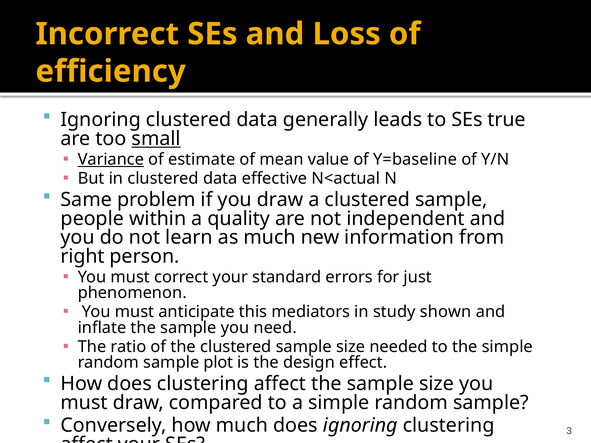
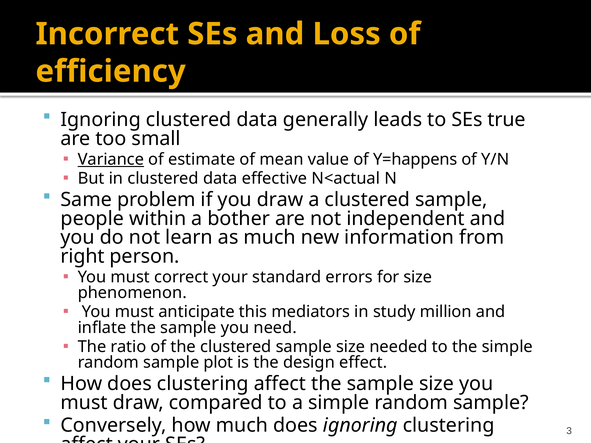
small underline: present -> none
Y=baseline: Y=baseline -> Y=happens
quality: quality -> bother
for just: just -> size
shown: shown -> million
